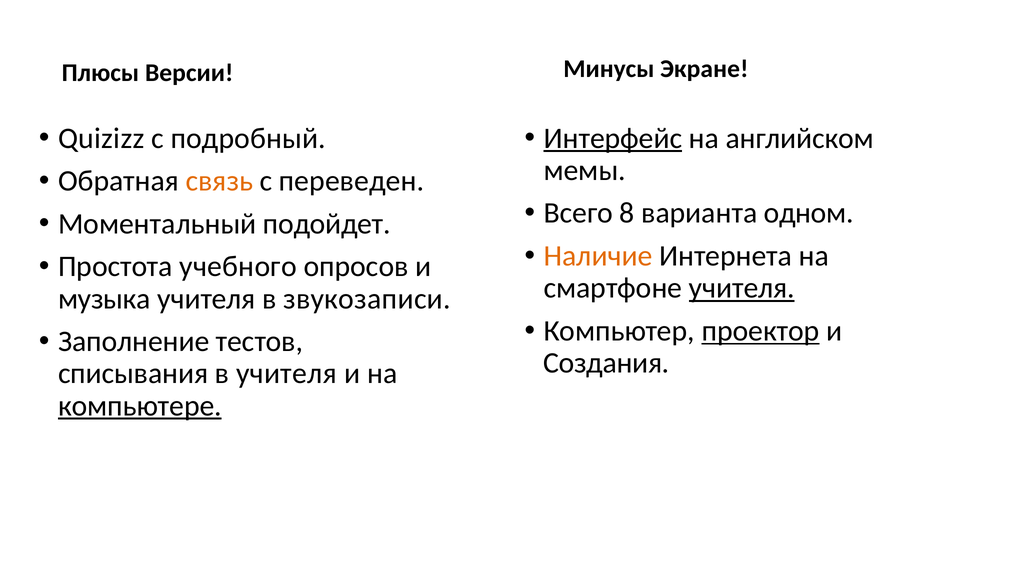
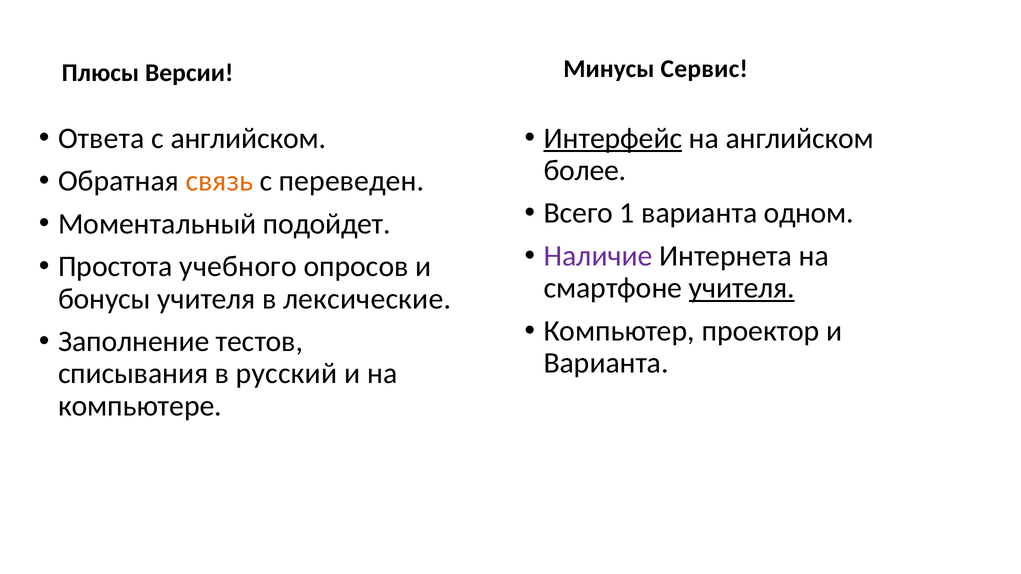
Экране: Экране -> Сервис
Quizizz: Quizizz -> Ответа
с подробный: подробный -> английском
мемы: мемы -> более
8: 8 -> 1
Наличие colour: orange -> purple
музыка: музыка -> бонусы
звукозаписи: звукозаписи -> лексические
проектор underline: present -> none
Создания at (606, 363): Создания -> Варианта
в учителя: учителя -> русский
компьютере underline: present -> none
